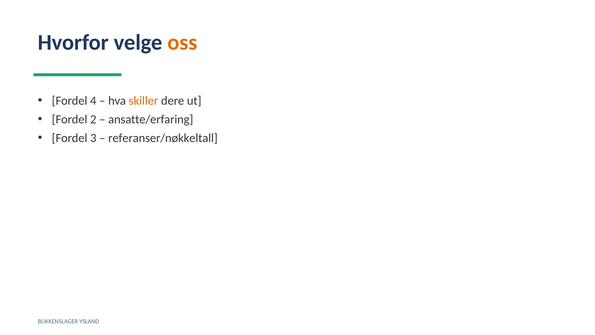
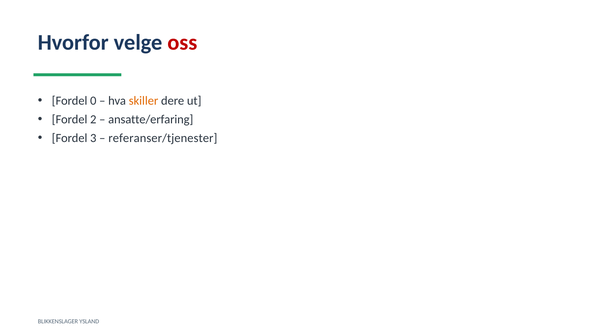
oss colour: orange -> red
4: 4 -> 0
referanser/nøkkeltall: referanser/nøkkeltall -> referanser/tjenester
